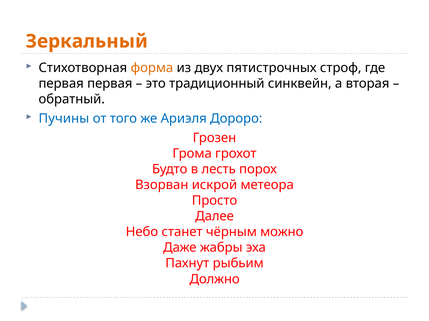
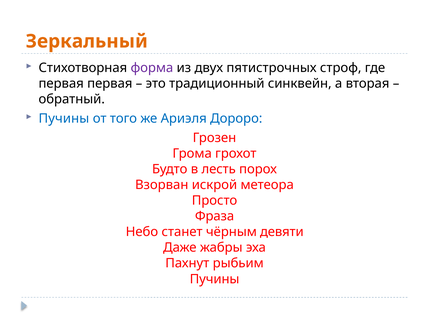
форма colour: orange -> purple
Далее: Далее -> Фраза
можно: можно -> девяти
Должно at (215, 280): Должно -> Пучины
